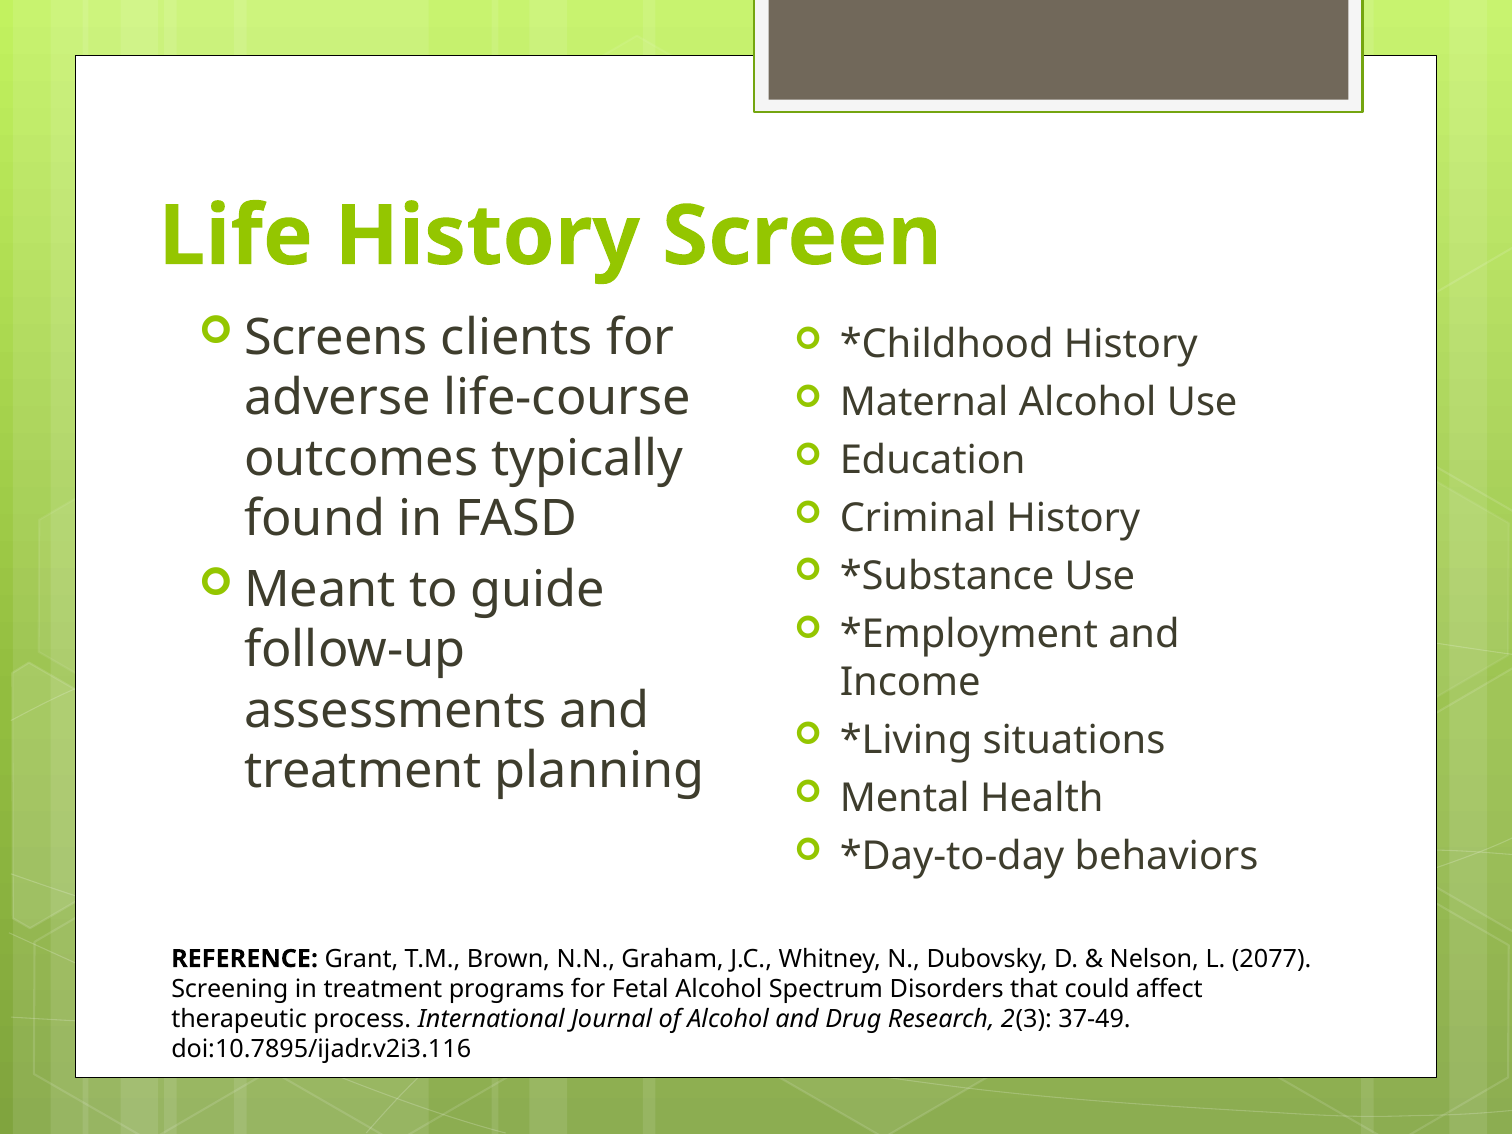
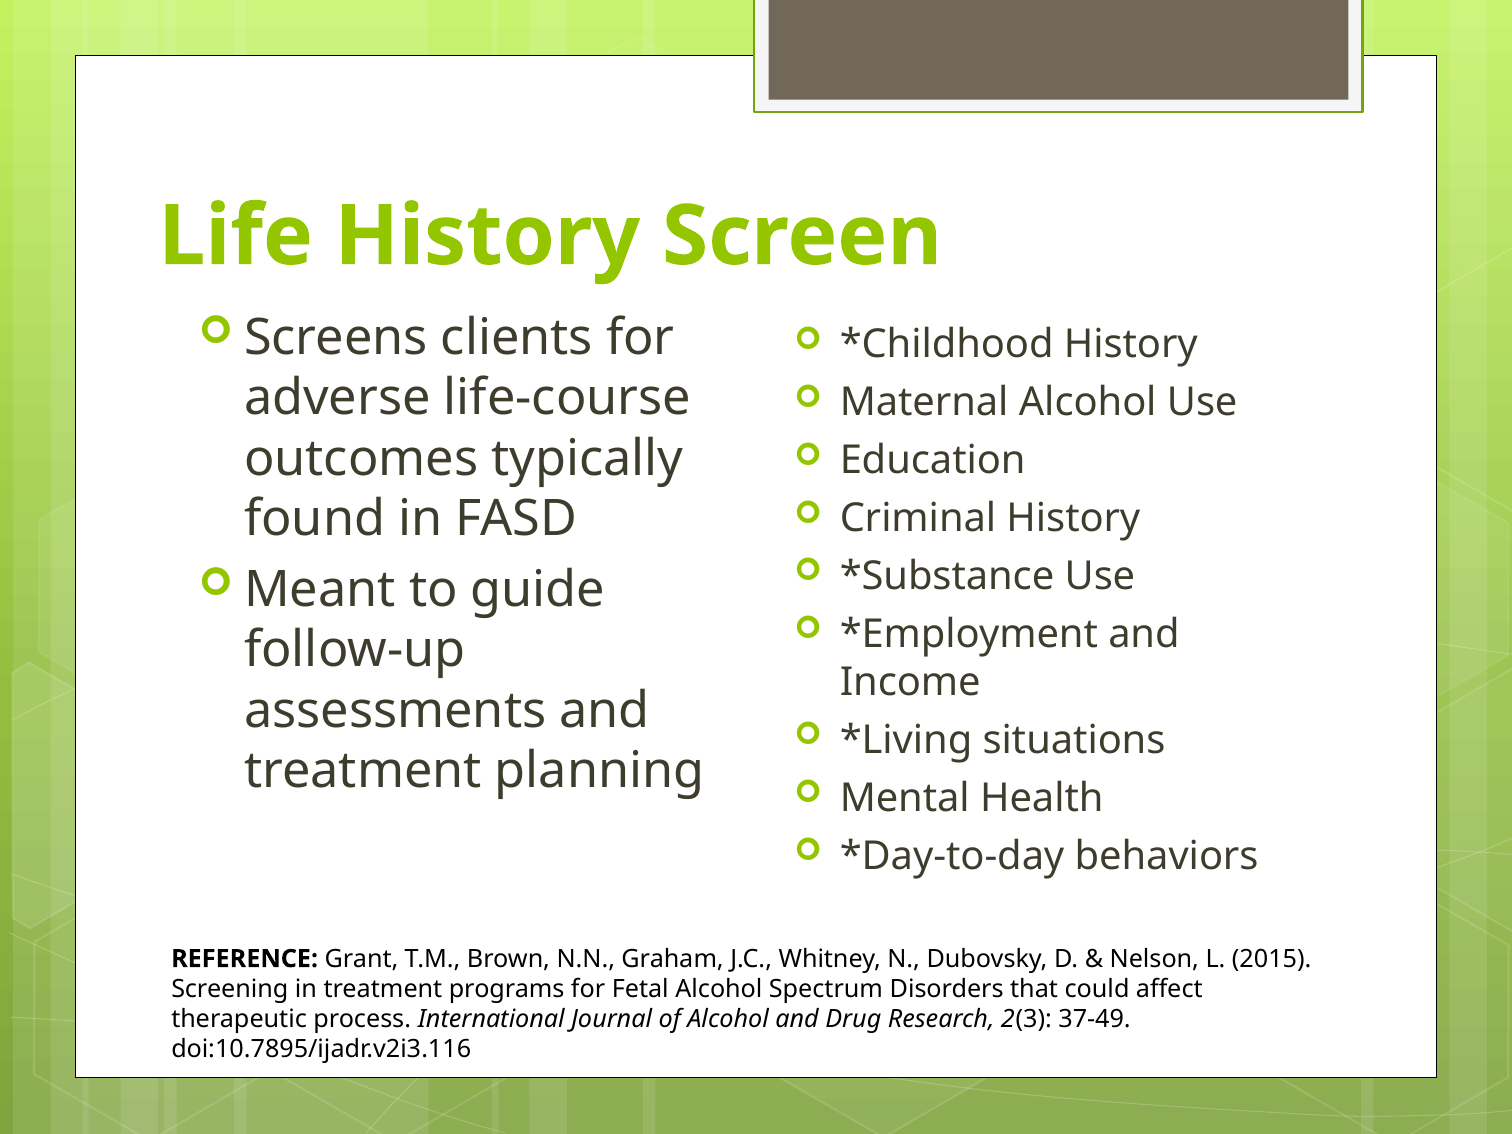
2077: 2077 -> 2015
